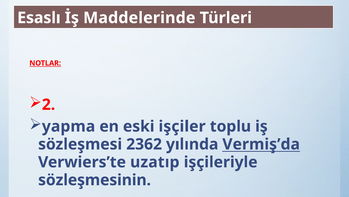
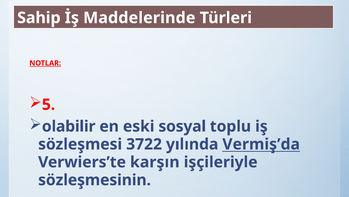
Esaslı: Esaslı -> Sahip
2: 2 -> 5
yapma: yapma -> olabilir
işçiler: işçiler -> sosyal
2362: 2362 -> 3722
uzatıp: uzatıp -> karşın
